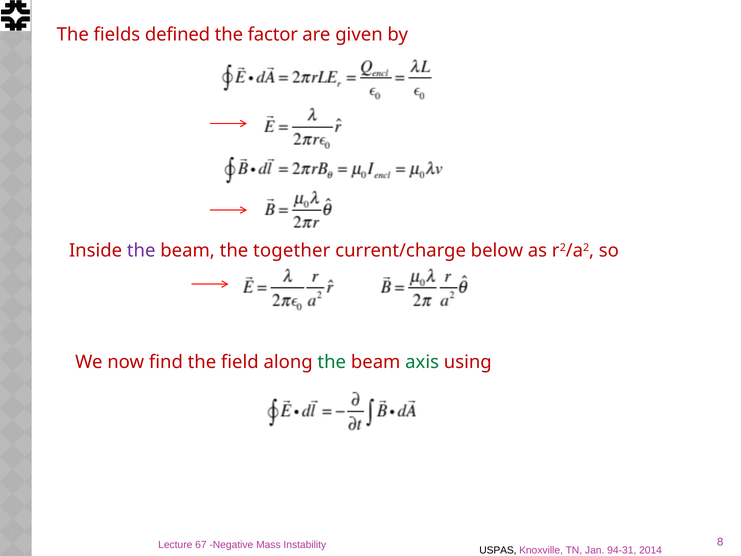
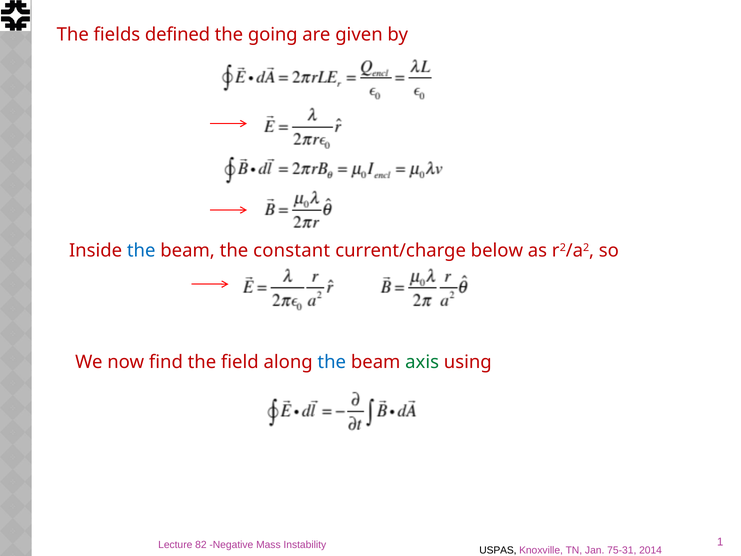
factor: factor -> going
the at (141, 251) colour: purple -> blue
together: together -> constant
the at (332, 362) colour: green -> blue
67: 67 -> 82
8: 8 -> 1
94-31: 94-31 -> 75-31
